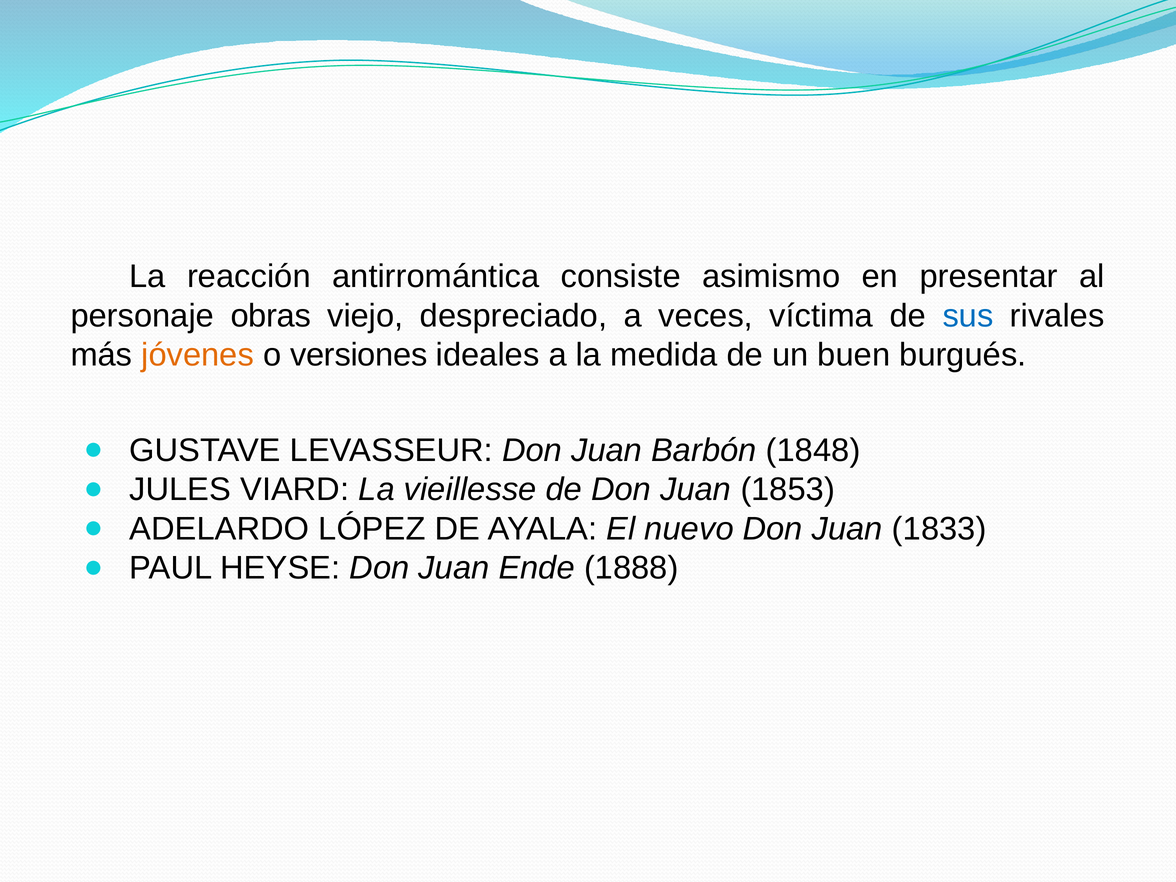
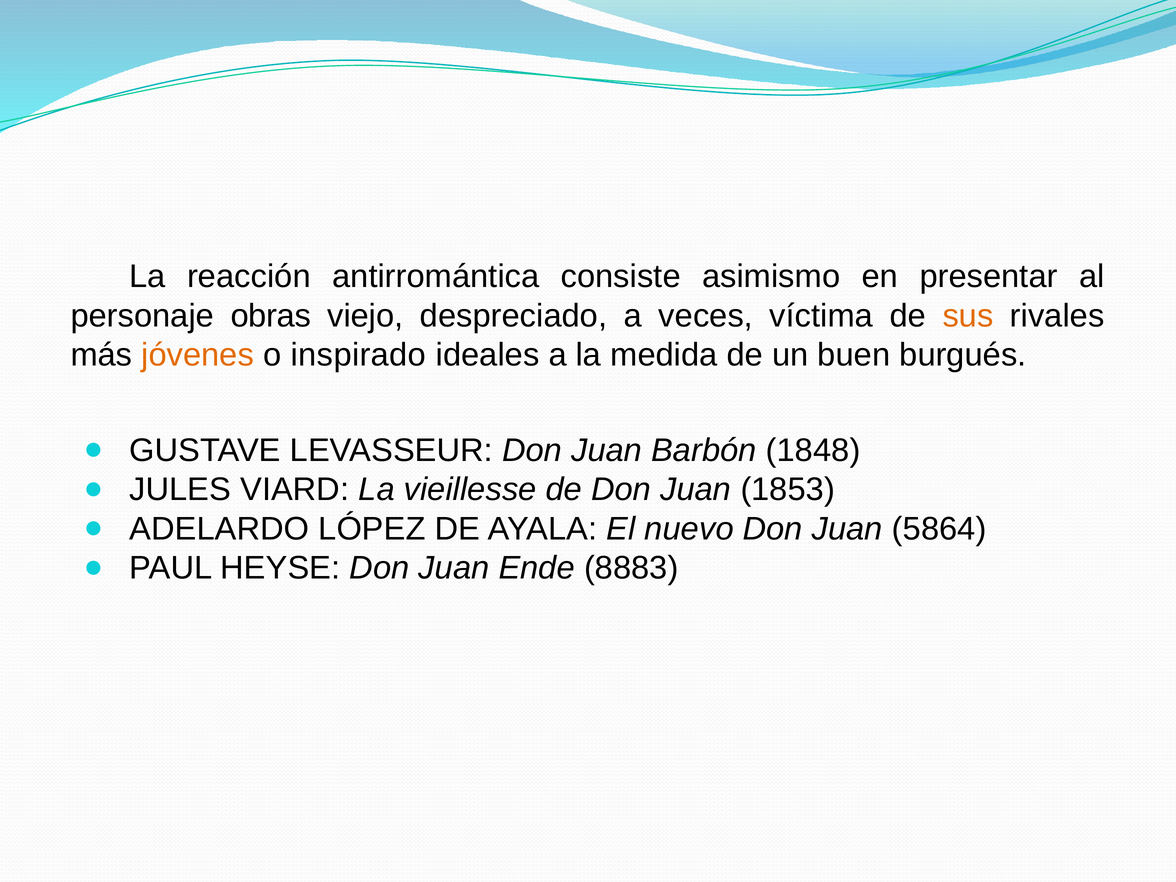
sus colour: blue -> orange
versiones: versiones -> inspirado
1833: 1833 -> 5864
1888: 1888 -> 8883
